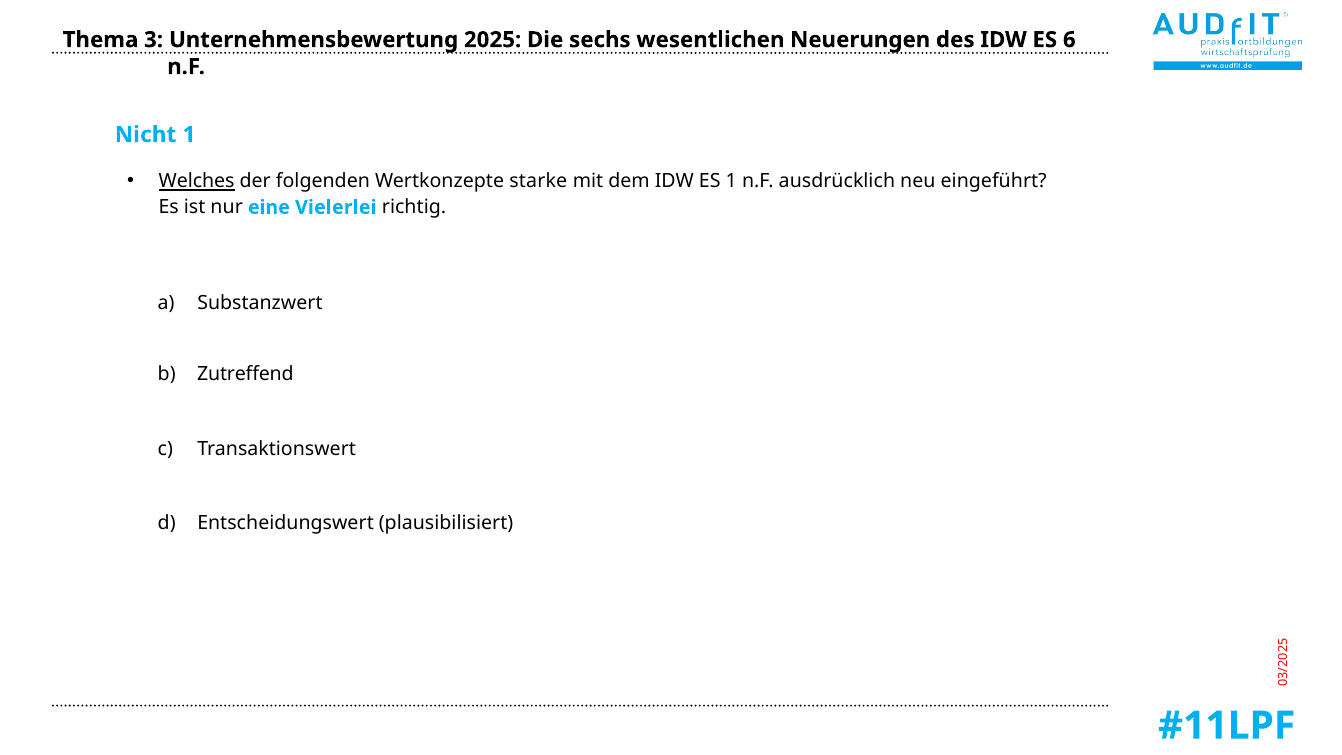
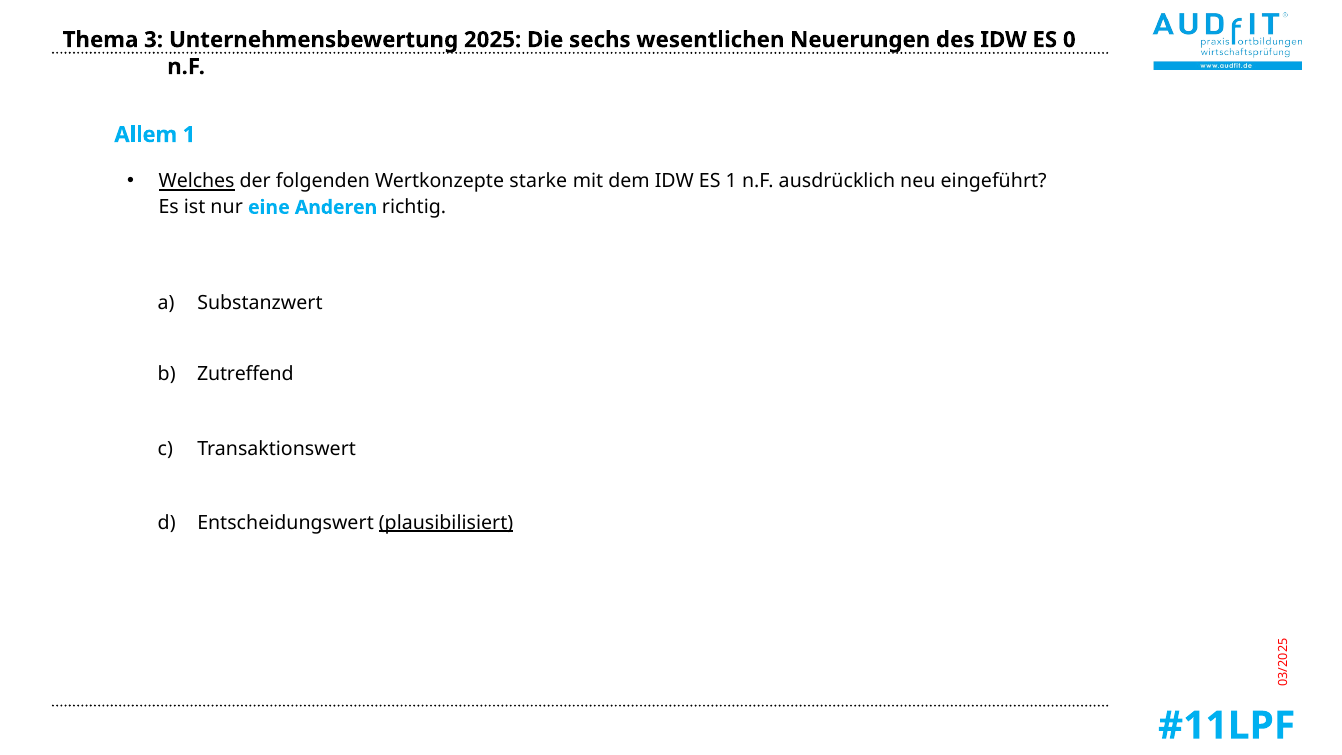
ES 6: 6 -> 0
Nicht: Nicht -> Allem
Vielerlei: Vielerlei -> Anderen
plausibilisiert underline: none -> present
